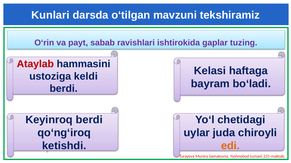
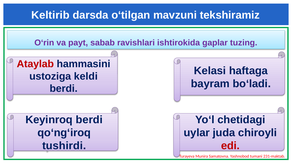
Kunlari: Kunlari -> Keltirib
ketishdi: ketishdi -> tushirdi
edi colour: orange -> red
